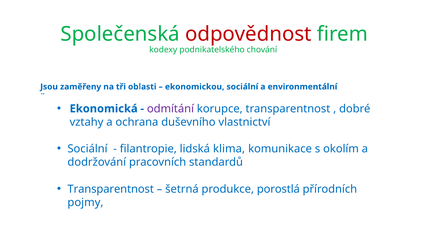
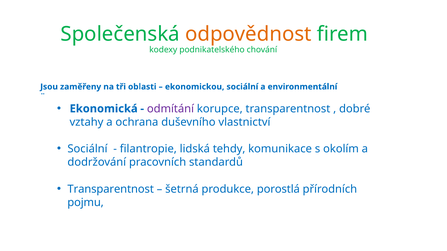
odpovědnost colour: red -> orange
klima: klima -> tehdy
pojmy: pojmy -> pojmu
